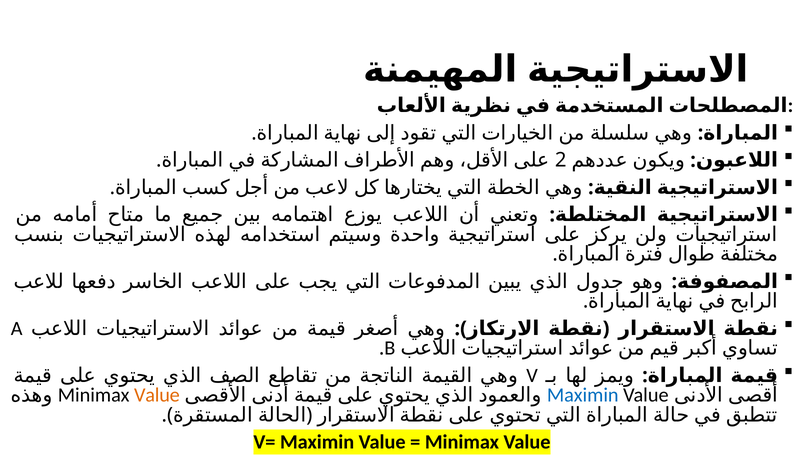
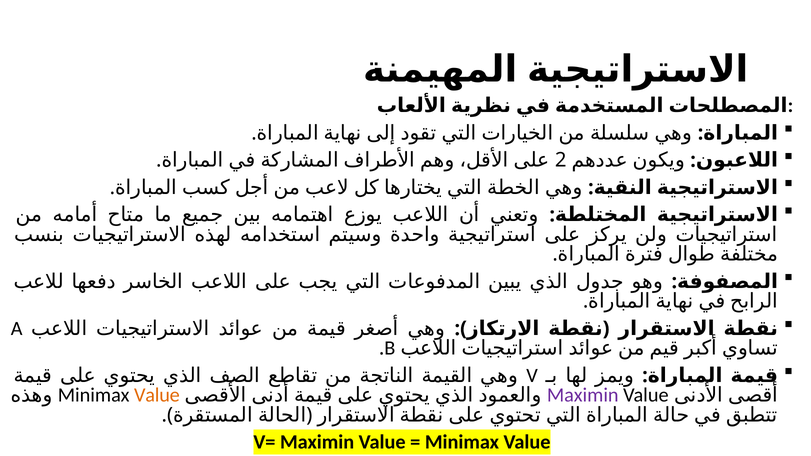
Maximin at (583, 395) colour: blue -> purple
